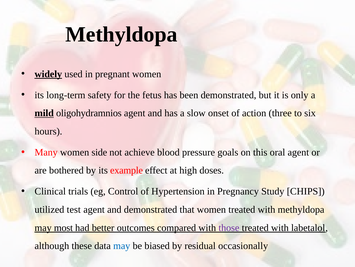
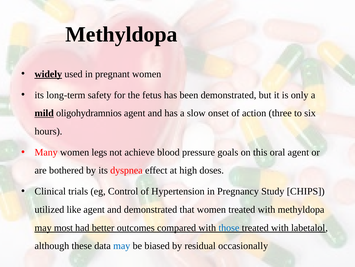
side: side -> legs
example: example -> dyspnea
test: test -> like
those colour: purple -> blue
